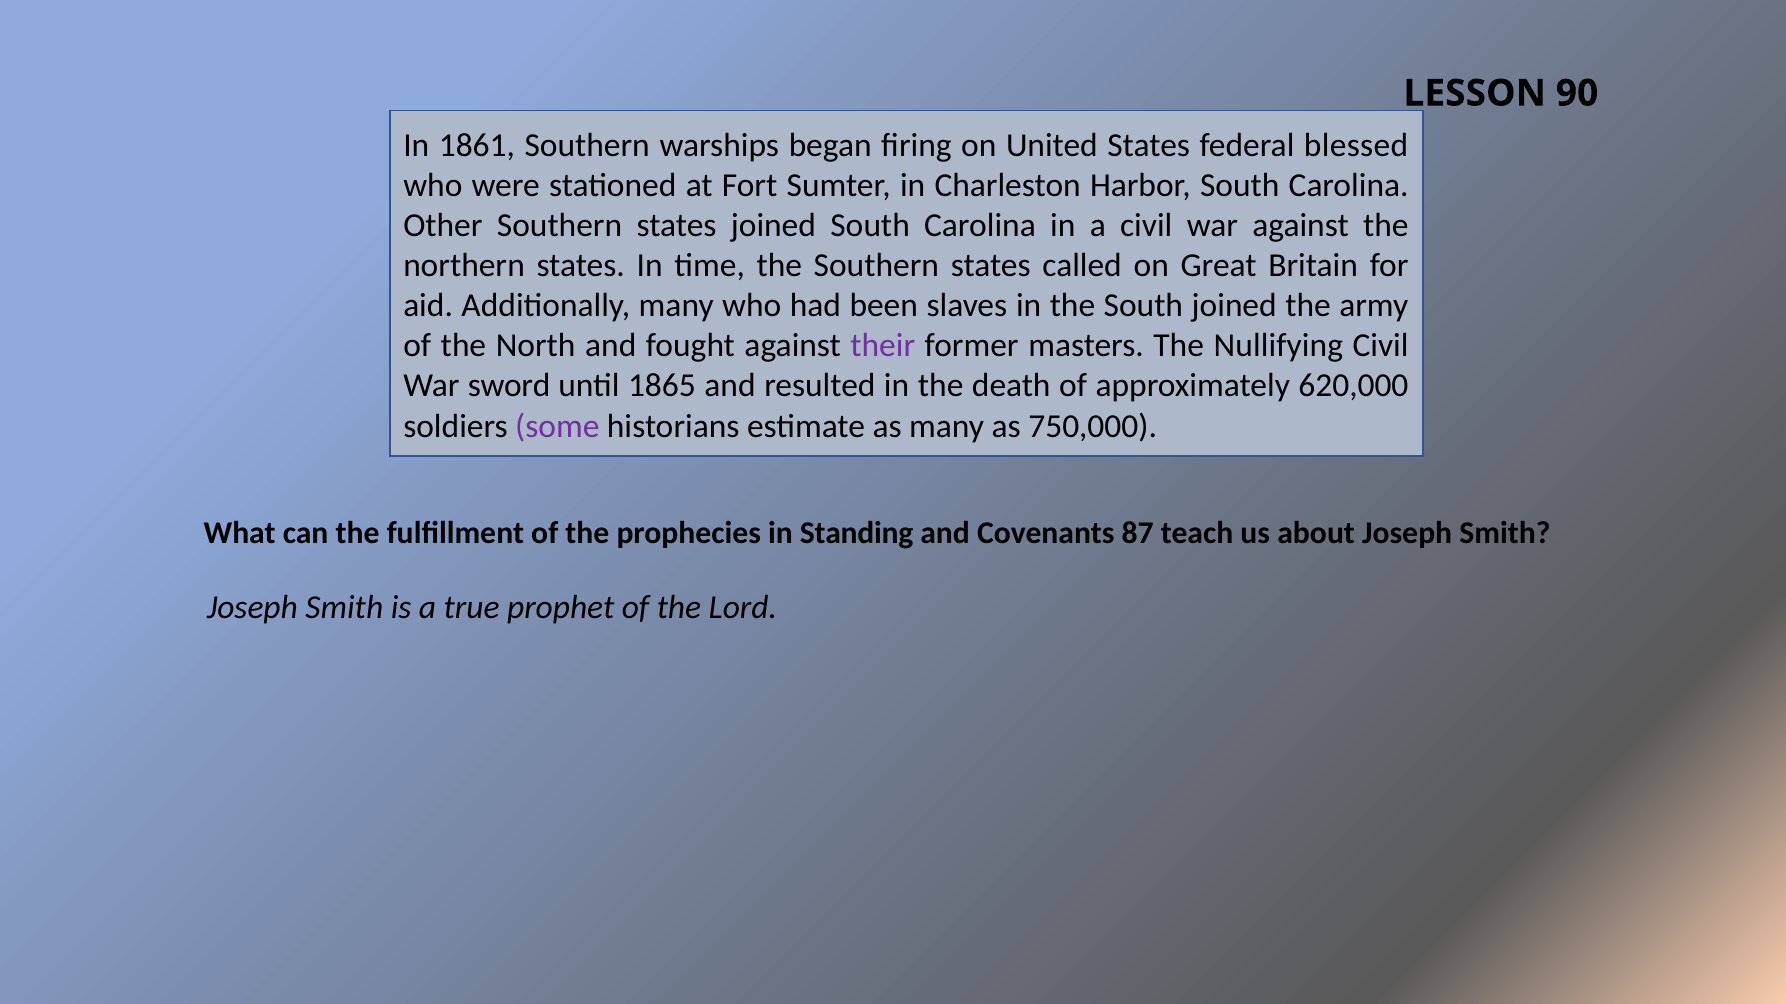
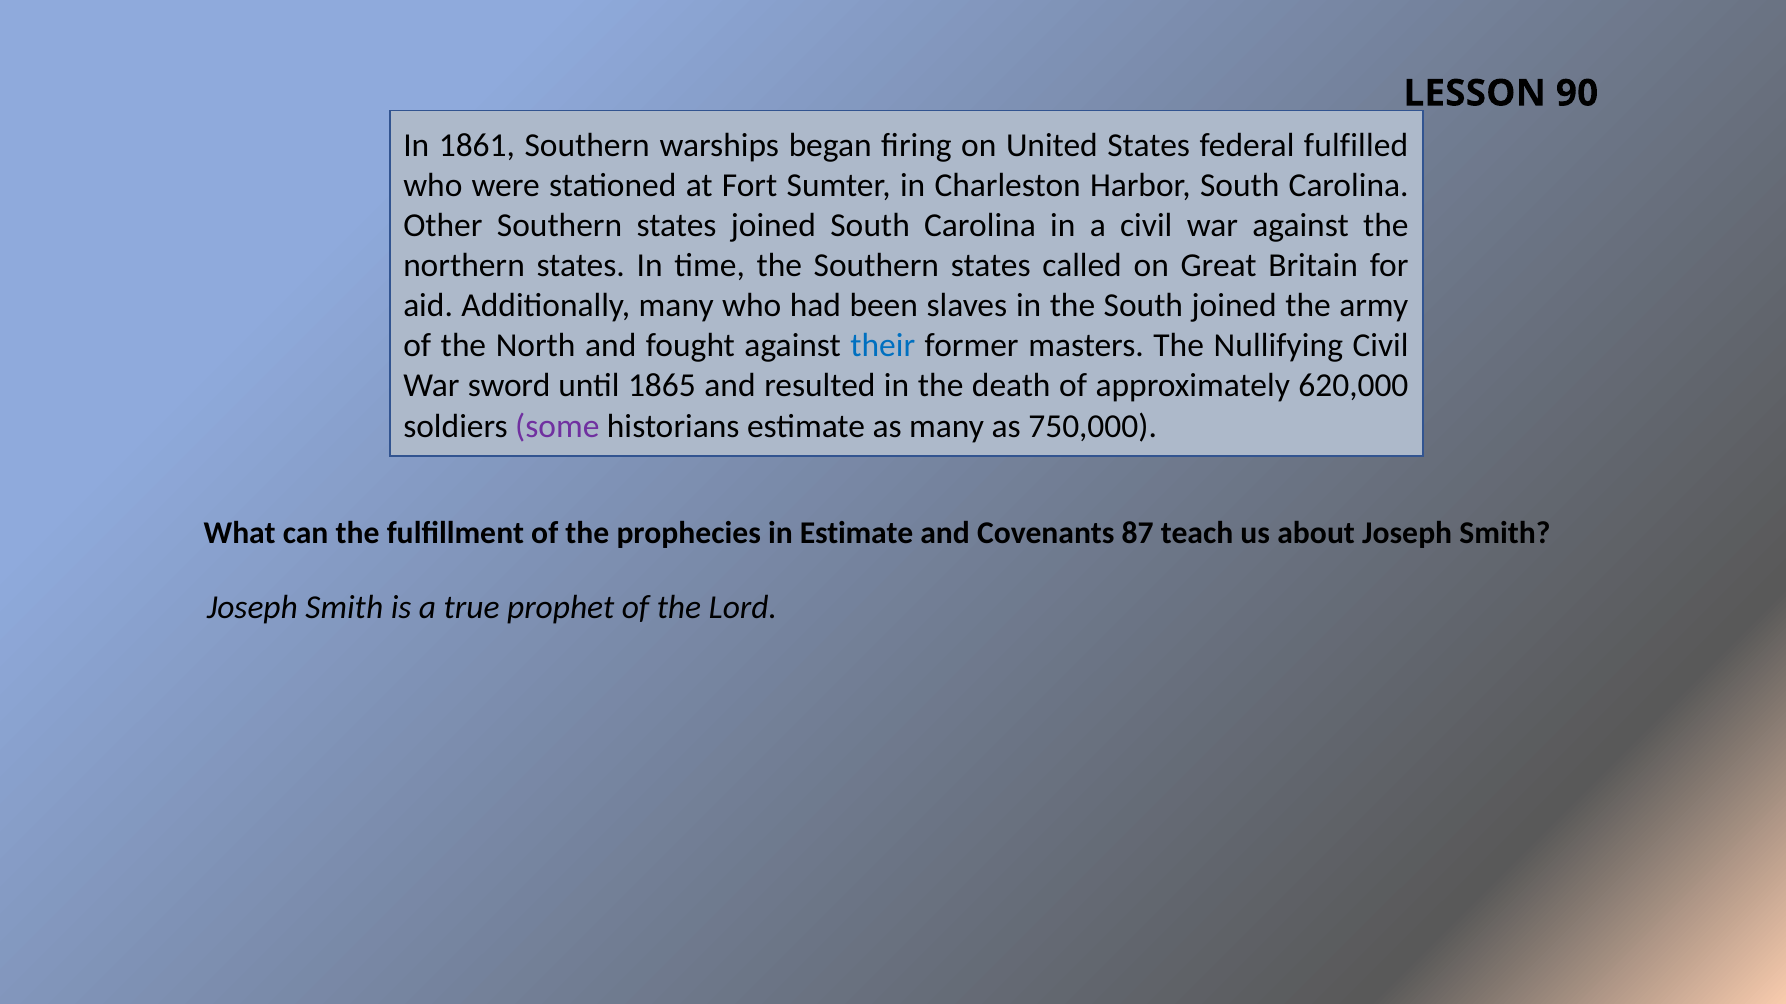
blessed: blessed -> fulfilled
their colour: purple -> blue
in Standing: Standing -> Estimate
